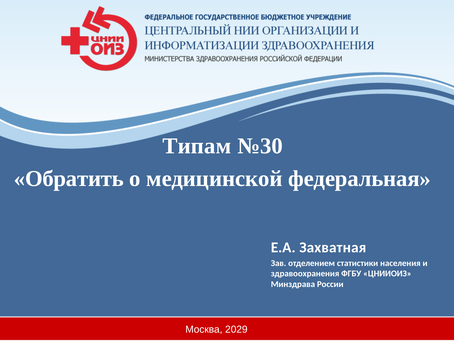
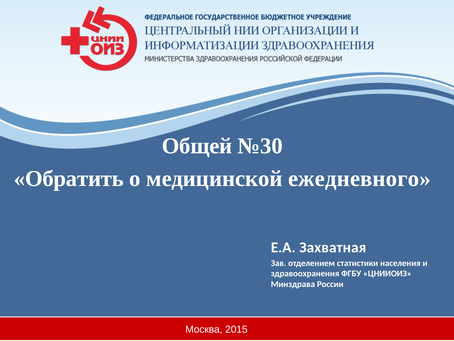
Типам: Типам -> Общей
федеральная: федеральная -> ежедневного
2029: 2029 -> 2015
